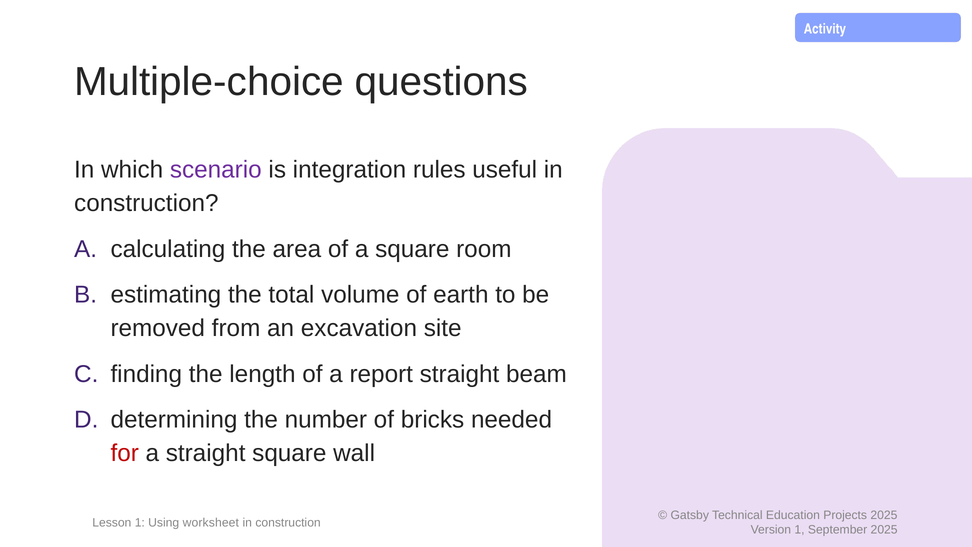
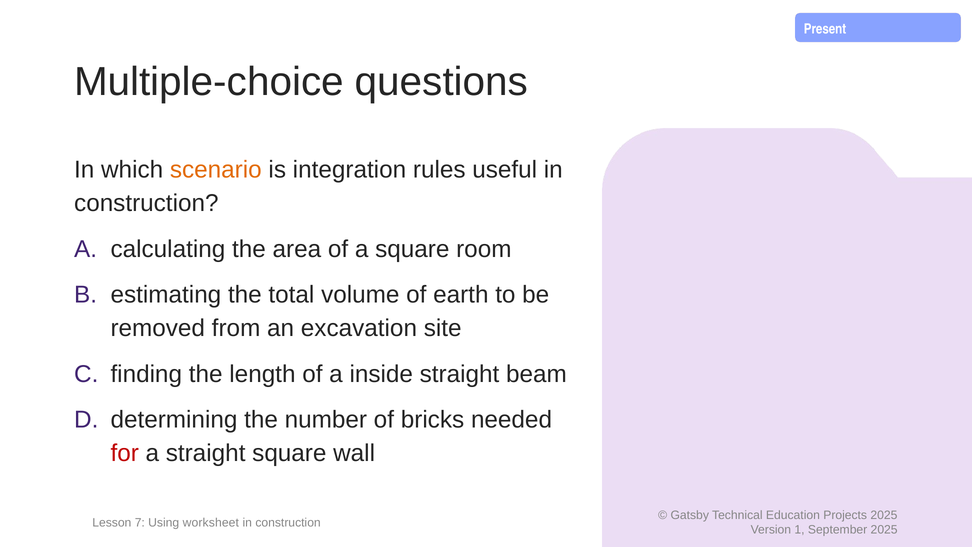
Activity: Activity -> Present
scenario colour: purple -> orange
report: report -> inside
Lesson 1: 1 -> 7
